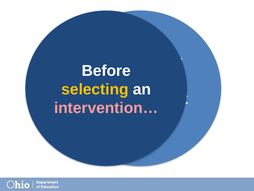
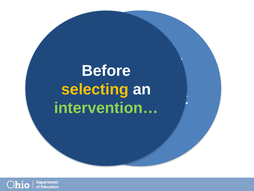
intervention… colour: pink -> light green
